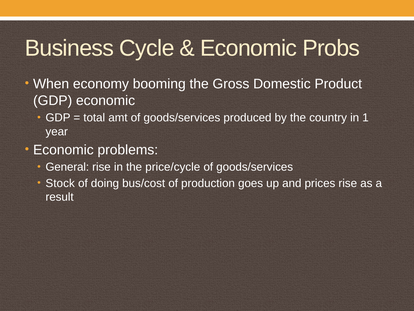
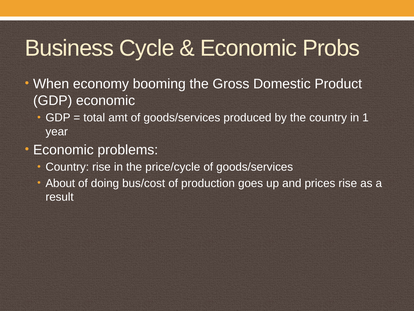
General at (67, 167): General -> Country
Stock: Stock -> About
